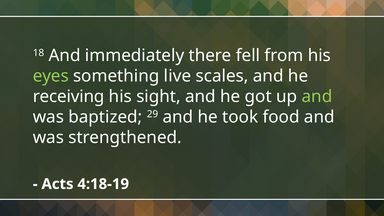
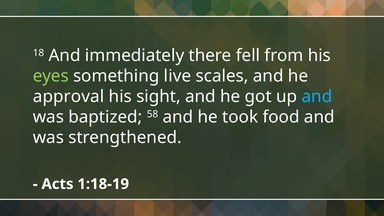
receiving: receiving -> approval
and at (317, 96) colour: light green -> light blue
29: 29 -> 58
4:18-19: 4:18-19 -> 1:18-19
